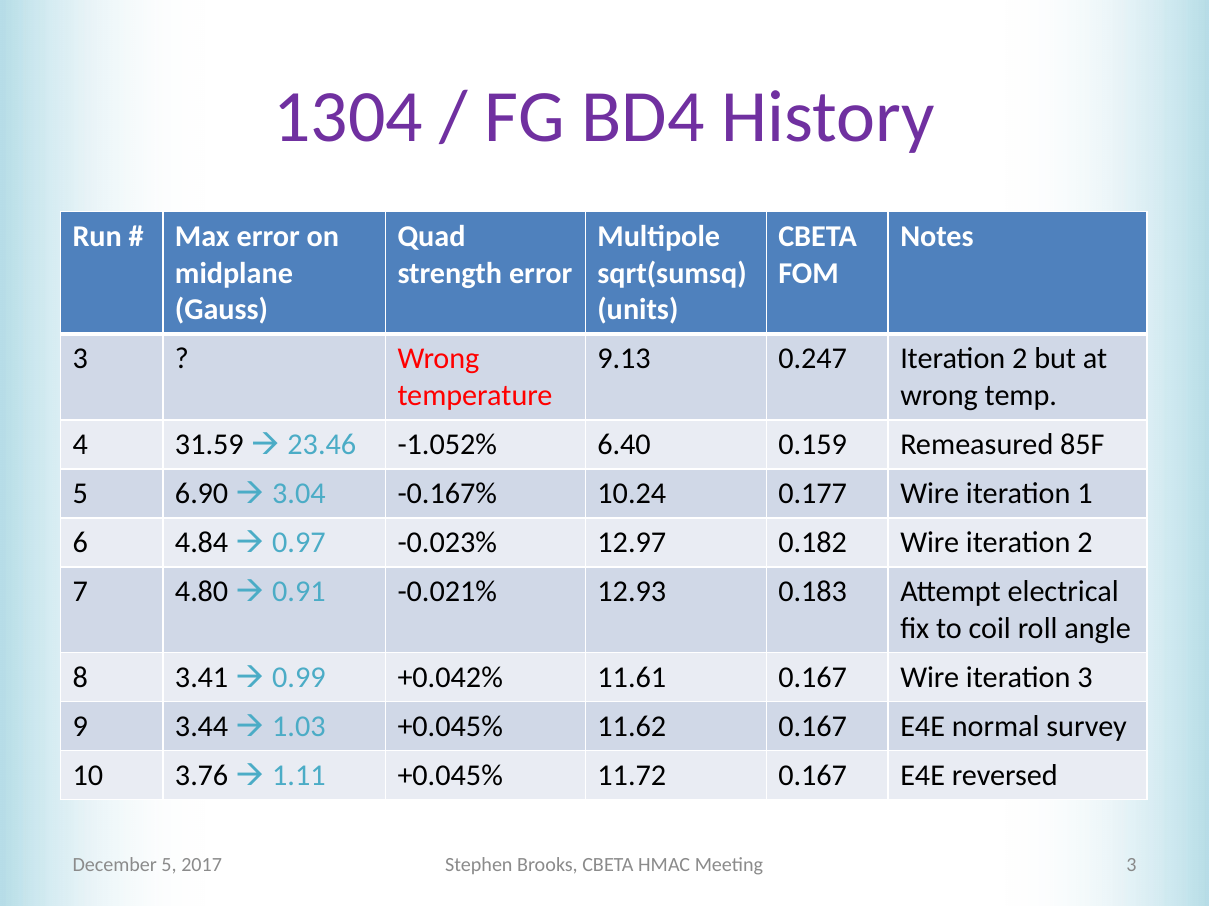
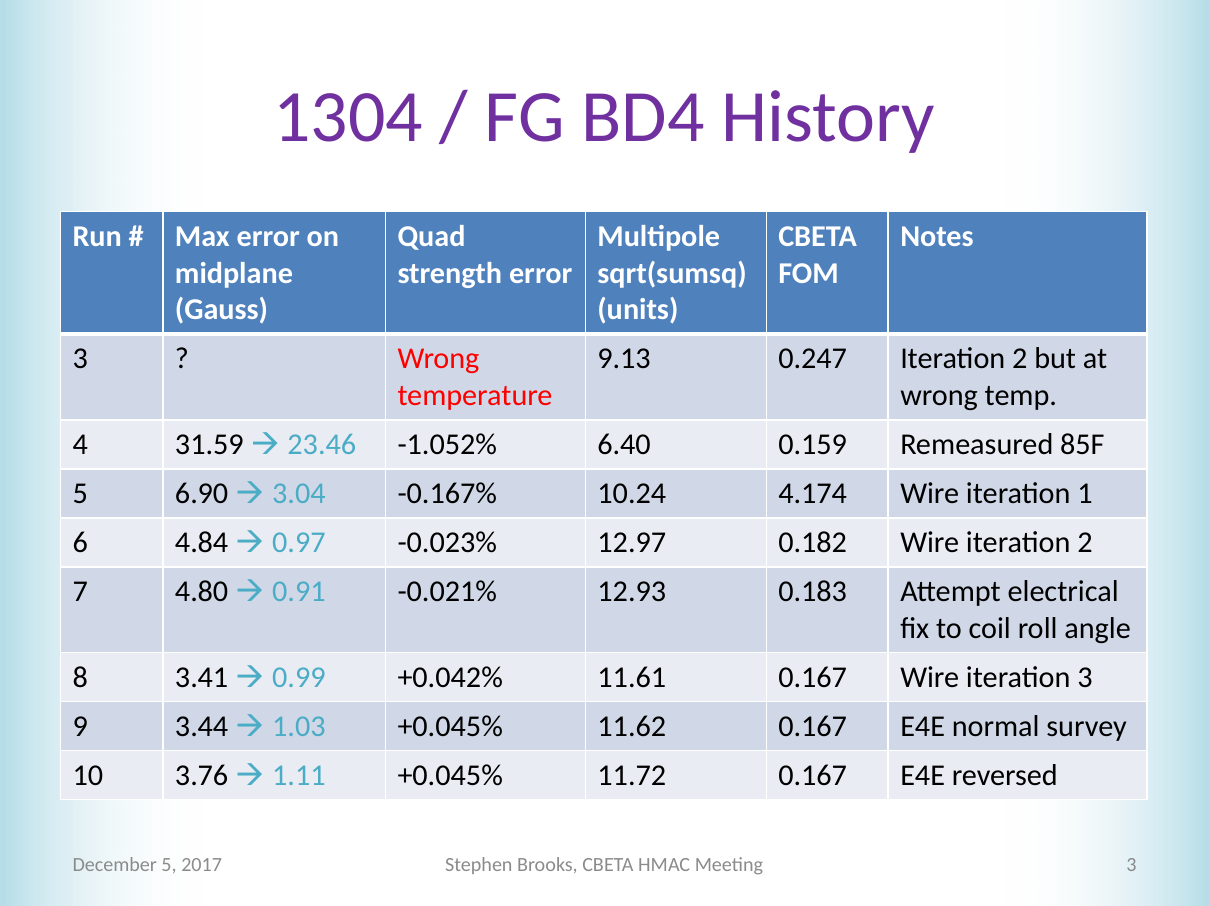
0.177: 0.177 -> 4.174
